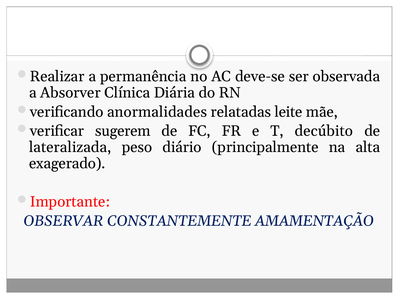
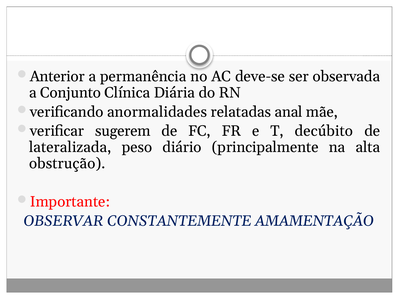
Realizar: Realizar -> Anterior
Absorver: Absorver -> Conjunto
leite: leite -> anal
exagerado: exagerado -> obstrução
